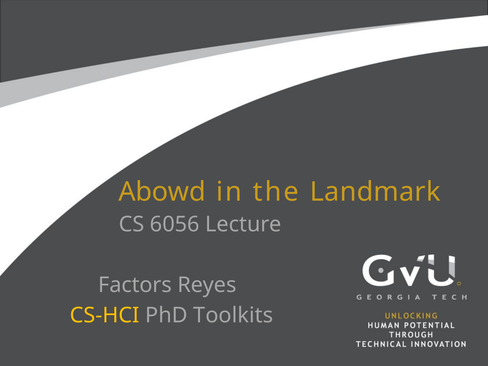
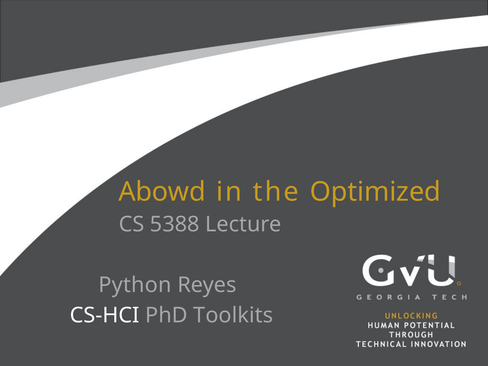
Landmark: Landmark -> Optimized
6056: 6056 -> 5388
Factors: Factors -> Python
CS-HCI colour: yellow -> white
